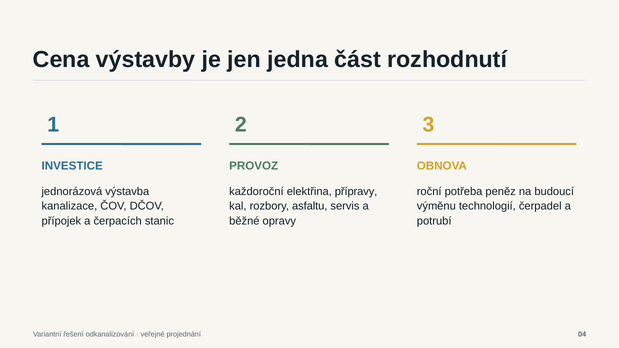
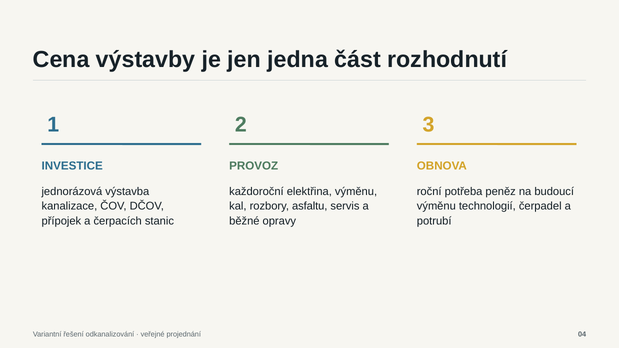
elektřina přípravy: přípravy -> výměnu
